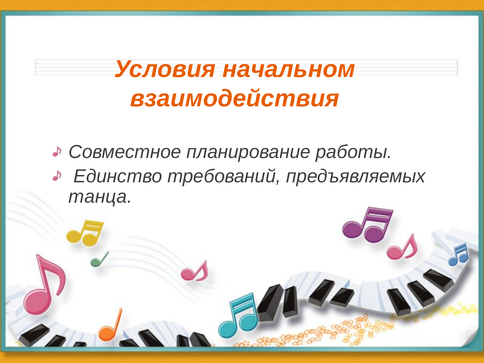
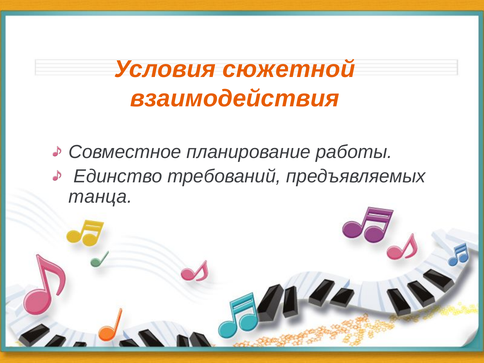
начальном: начальном -> сюжетной
